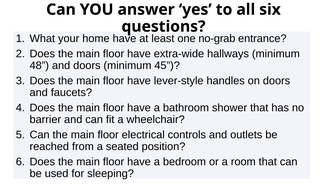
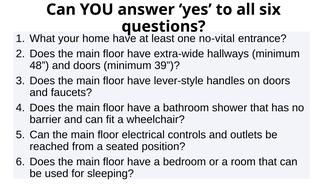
no-grab: no-grab -> no-vital
45: 45 -> 39
